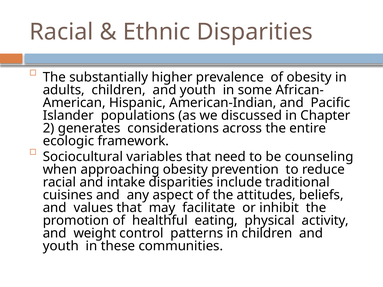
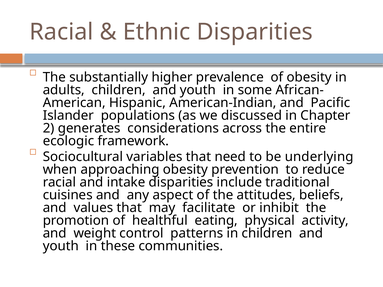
counseling: counseling -> underlying
